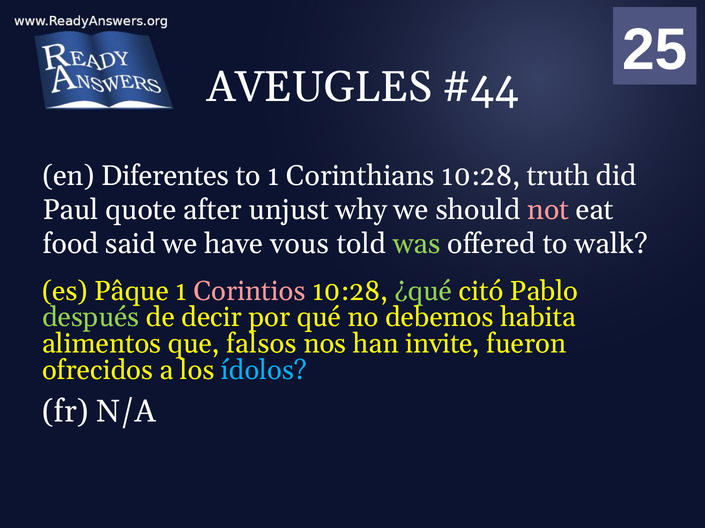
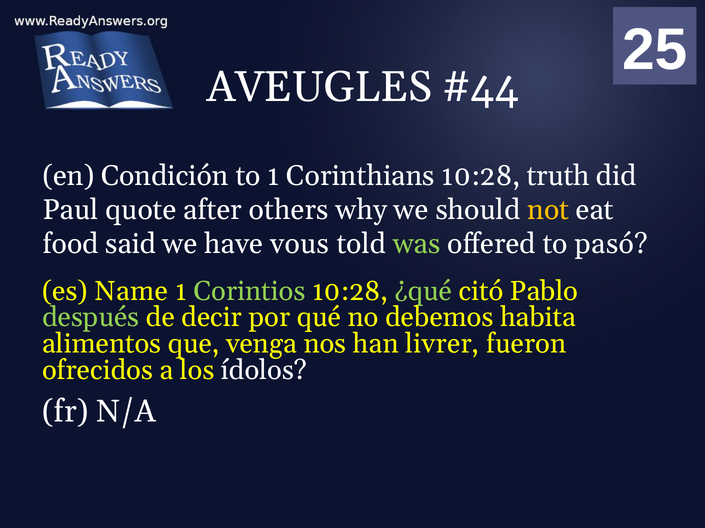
Diferentes: Diferentes -> Condición
unjust: unjust -> others
not colour: pink -> yellow
walk: walk -> pasó
Pâque: Pâque -> Name
Corintios colour: pink -> light green
falsos: falsos -> venga
invite: invite -> livrer
ídolos colour: light blue -> white
